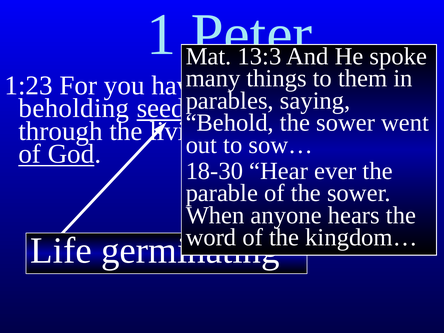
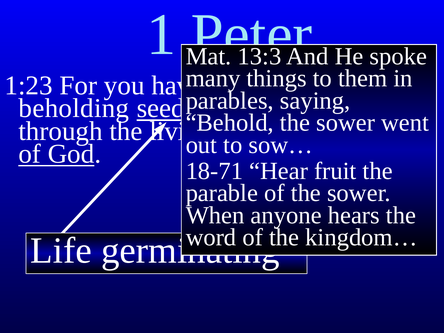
18-30: 18-30 -> 18-71
ever: ever -> fruit
